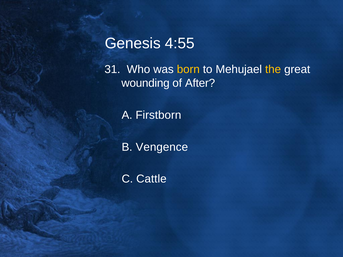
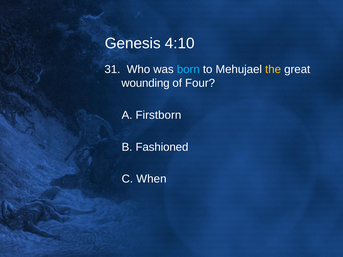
4:55: 4:55 -> 4:10
born colour: yellow -> light blue
After: After -> Four
Vengence: Vengence -> Fashioned
Cattle: Cattle -> When
